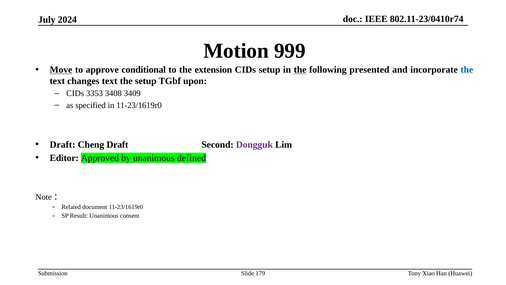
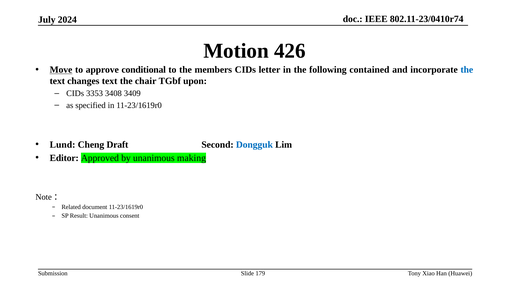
999: 999 -> 426
extension: extension -> members
CIDs setup: setup -> letter
the at (300, 70) underline: present -> none
presented: presented -> contained
the setup: setup -> chair
Draft at (63, 144): Draft -> Lund
Dongguk colour: purple -> blue
defined: defined -> making
